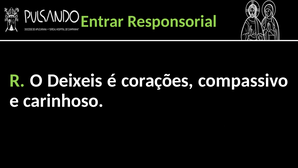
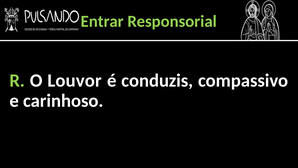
Deixeis: Deixeis -> Louvor
corações: corações -> conduzis
